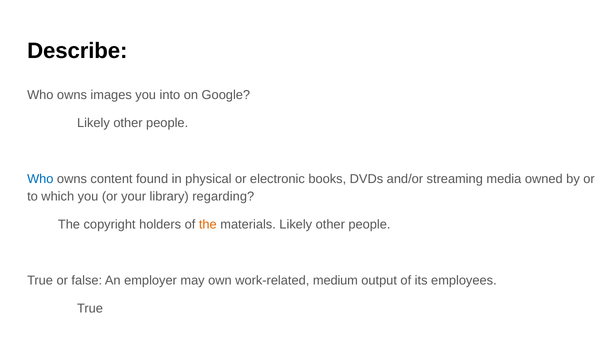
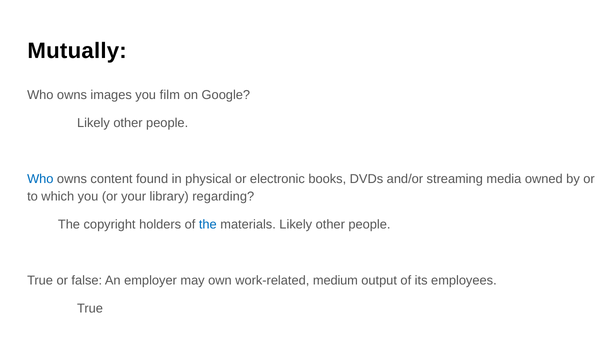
Describe: Describe -> Mutually
into: into -> film
the at (208, 224) colour: orange -> blue
